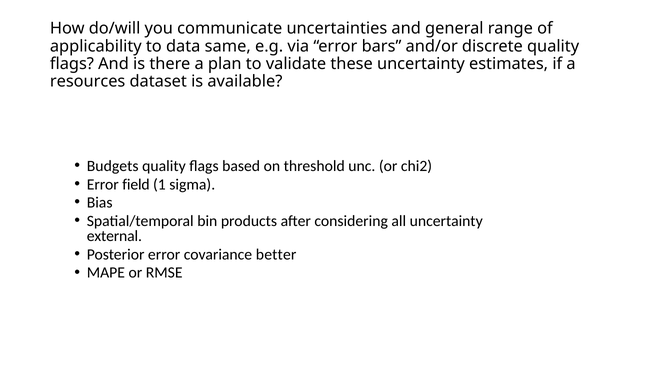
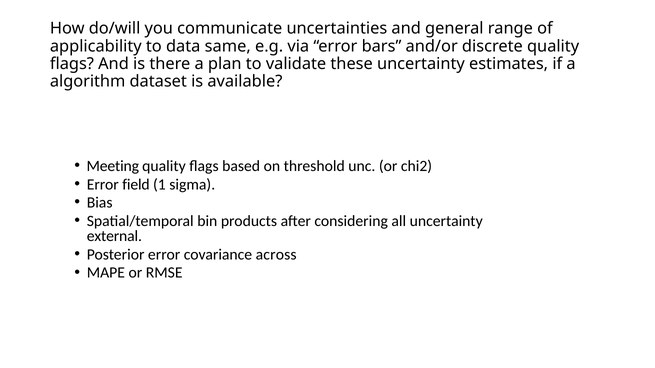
resources: resources -> algorithm
Budgets: Budgets -> Meeting
better: better -> across
